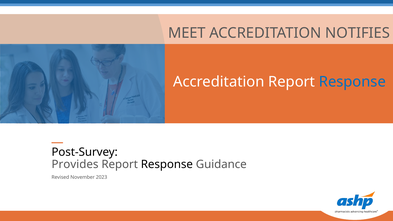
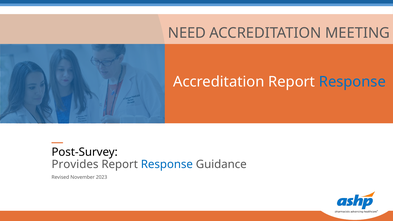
MEET: MEET -> NEED
NOTIFIES: NOTIFIES -> MEETING
Response at (167, 164) colour: black -> blue
